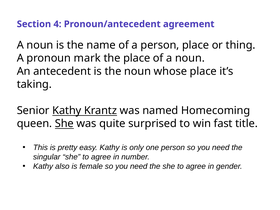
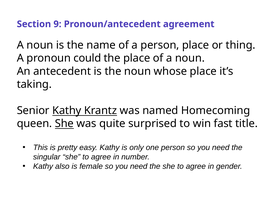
4: 4 -> 9
mark: mark -> could
